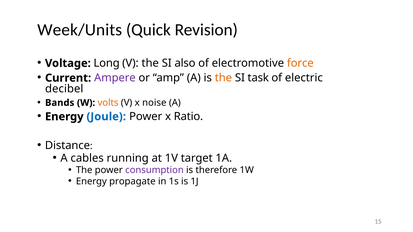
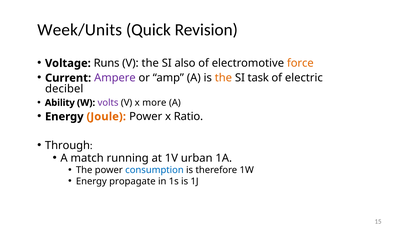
Long: Long -> Runs
Bands: Bands -> Ability
volts colour: orange -> purple
noise: noise -> more
Joule colour: blue -> orange
Distance: Distance -> Through
cables: cables -> match
target: target -> urban
consumption colour: purple -> blue
